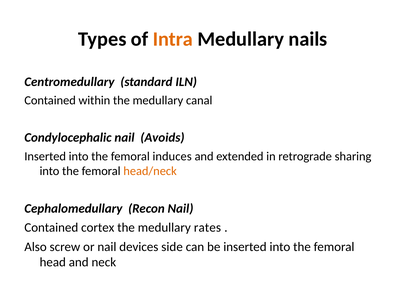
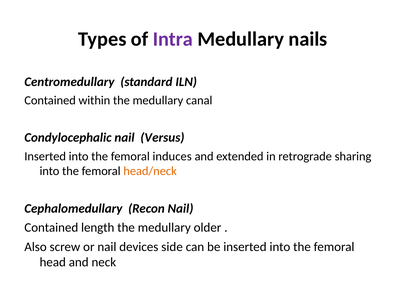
Intra colour: orange -> purple
Avoids: Avoids -> Versus
cortex: cortex -> length
rates: rates -> older
